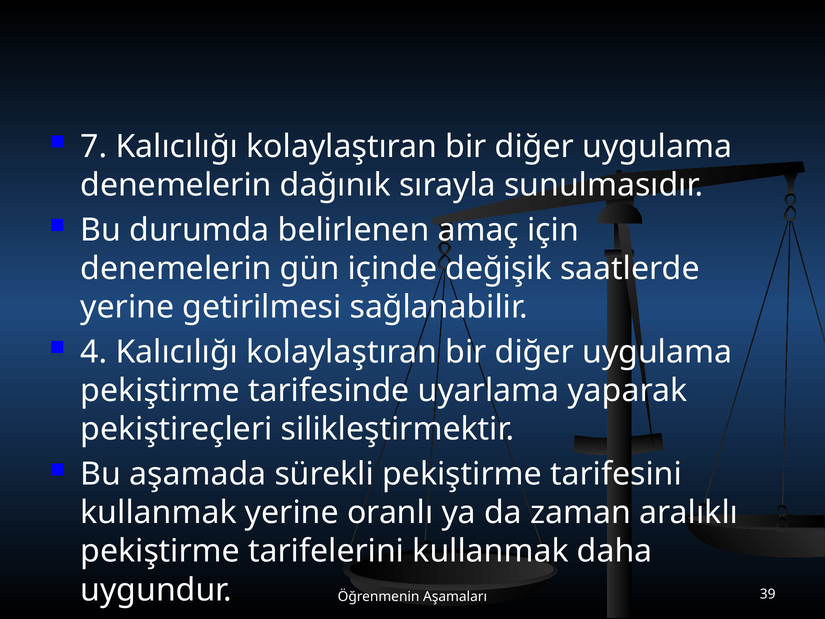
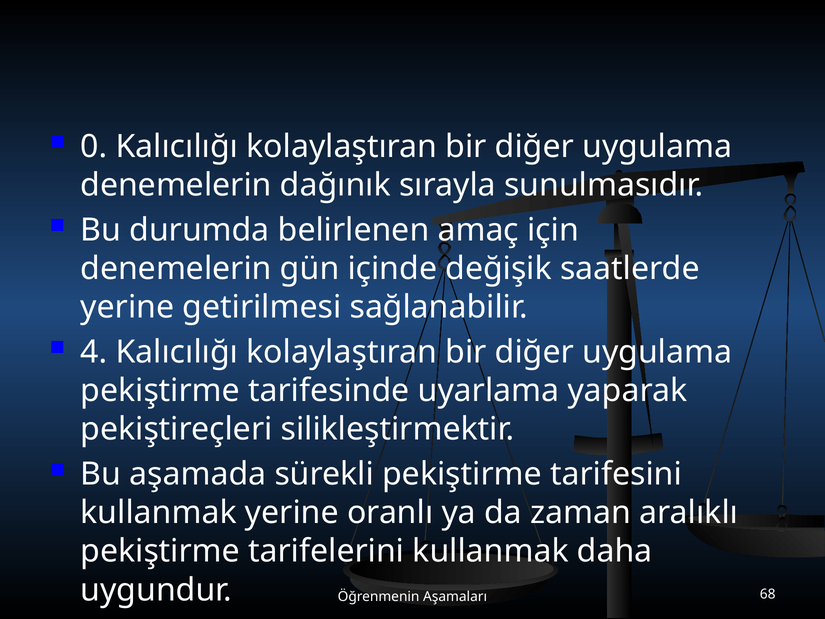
7: 7 -> 0
39: 39 -> 68
